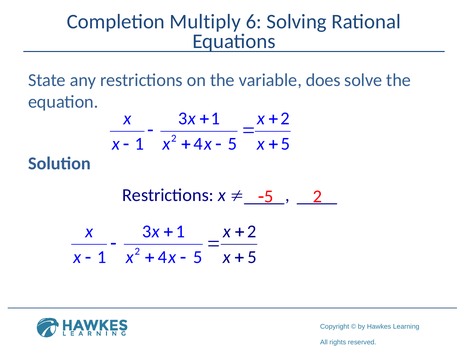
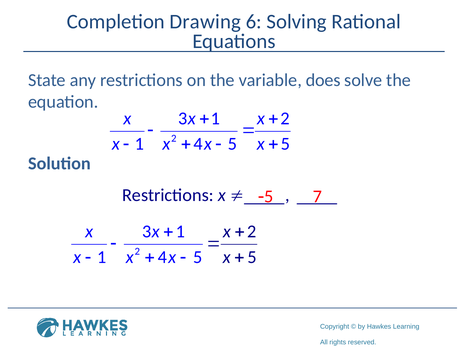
Multiply: Multiply -> Drawing
2 at (317, 196): 2 -> 7
